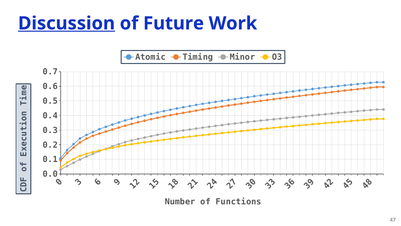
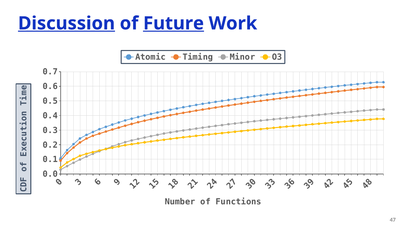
Future underline: none -> present
